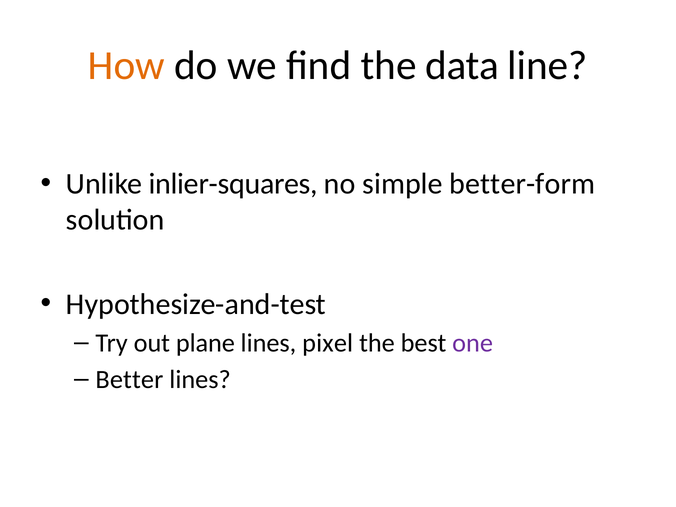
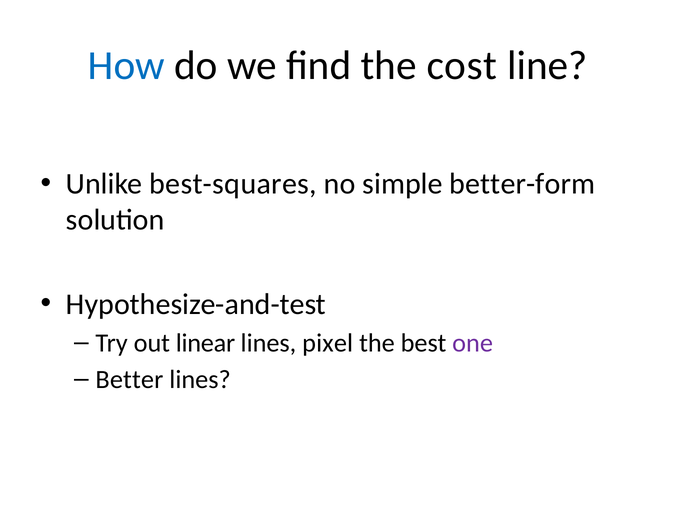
How colour: orange -> blue
data: data -> cost
inlier-squares: inlier-squares -> best-squares
plane: plane -> linear
